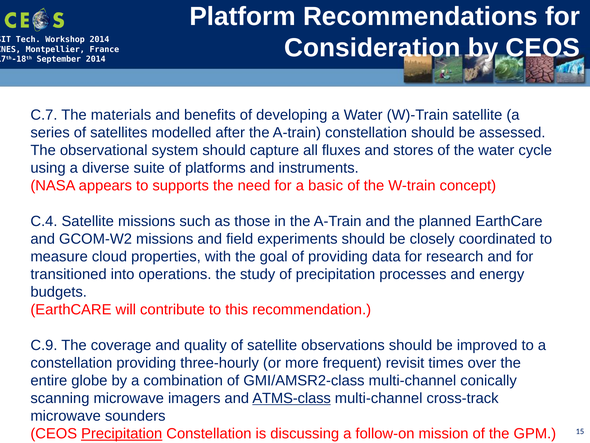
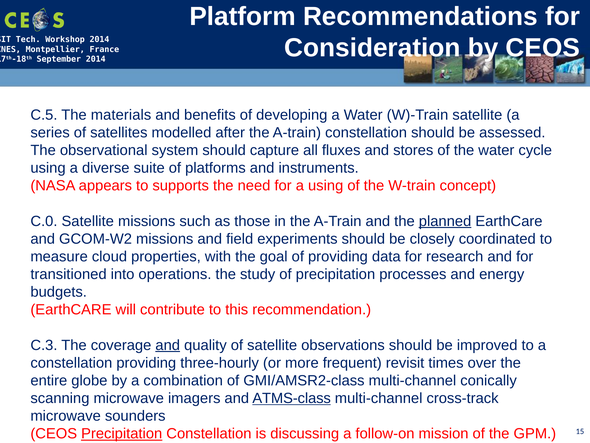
C.7: C.7 -> C.5
a basic: basic -> using
C.4: C.4 -> C.0
planned underline: none -> present
C.9: C.9 -> C.3
and at (168, 345) underline: none -> present
